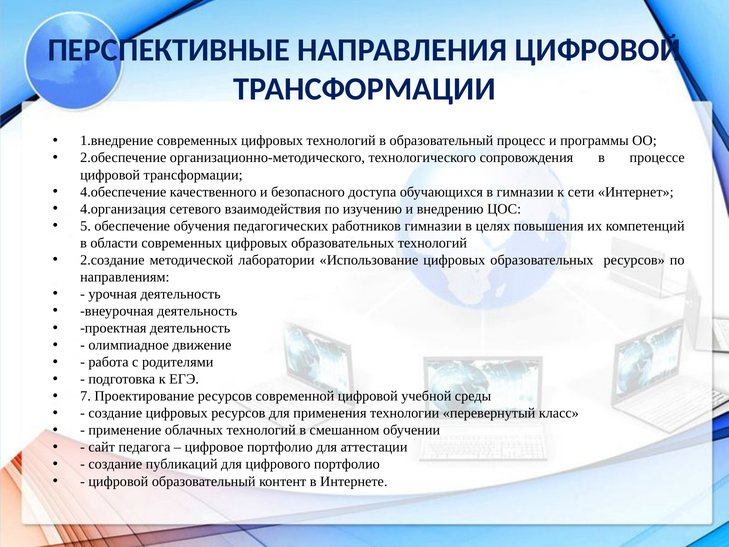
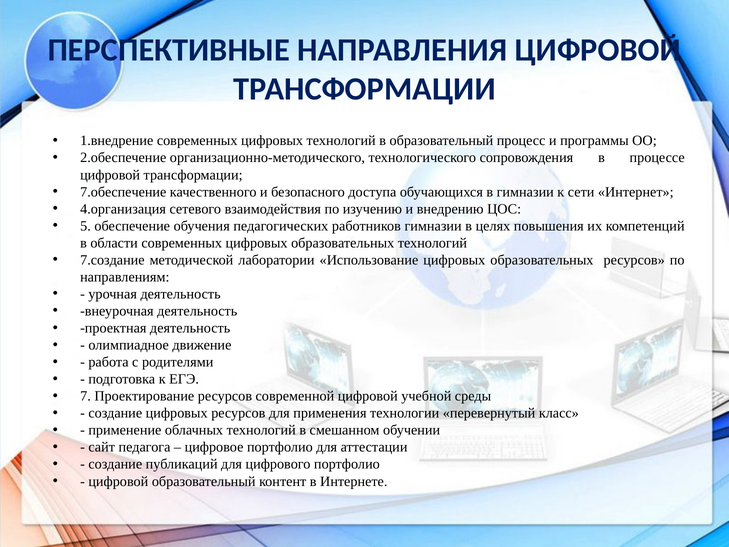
4.обеспечение: 4.обеспечение -> 7.обеспечение
2.создание: 2.создание -> 7.создание
